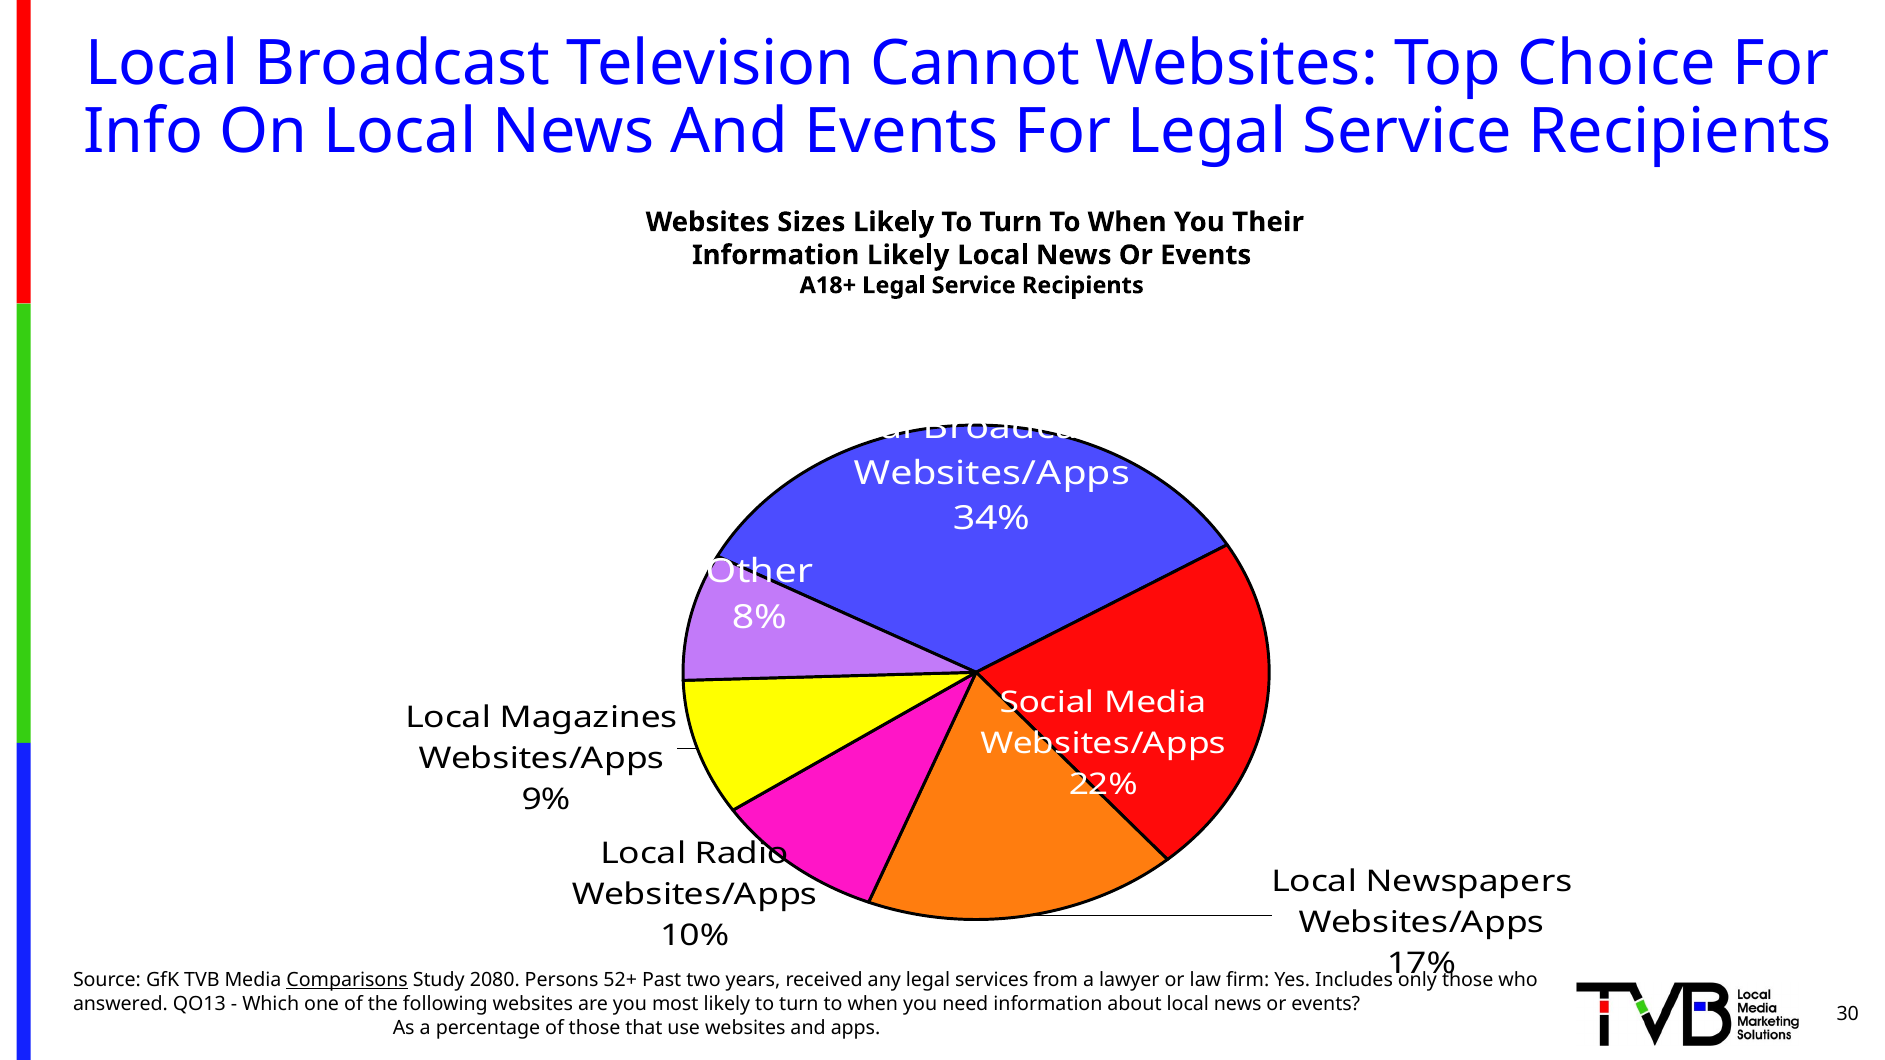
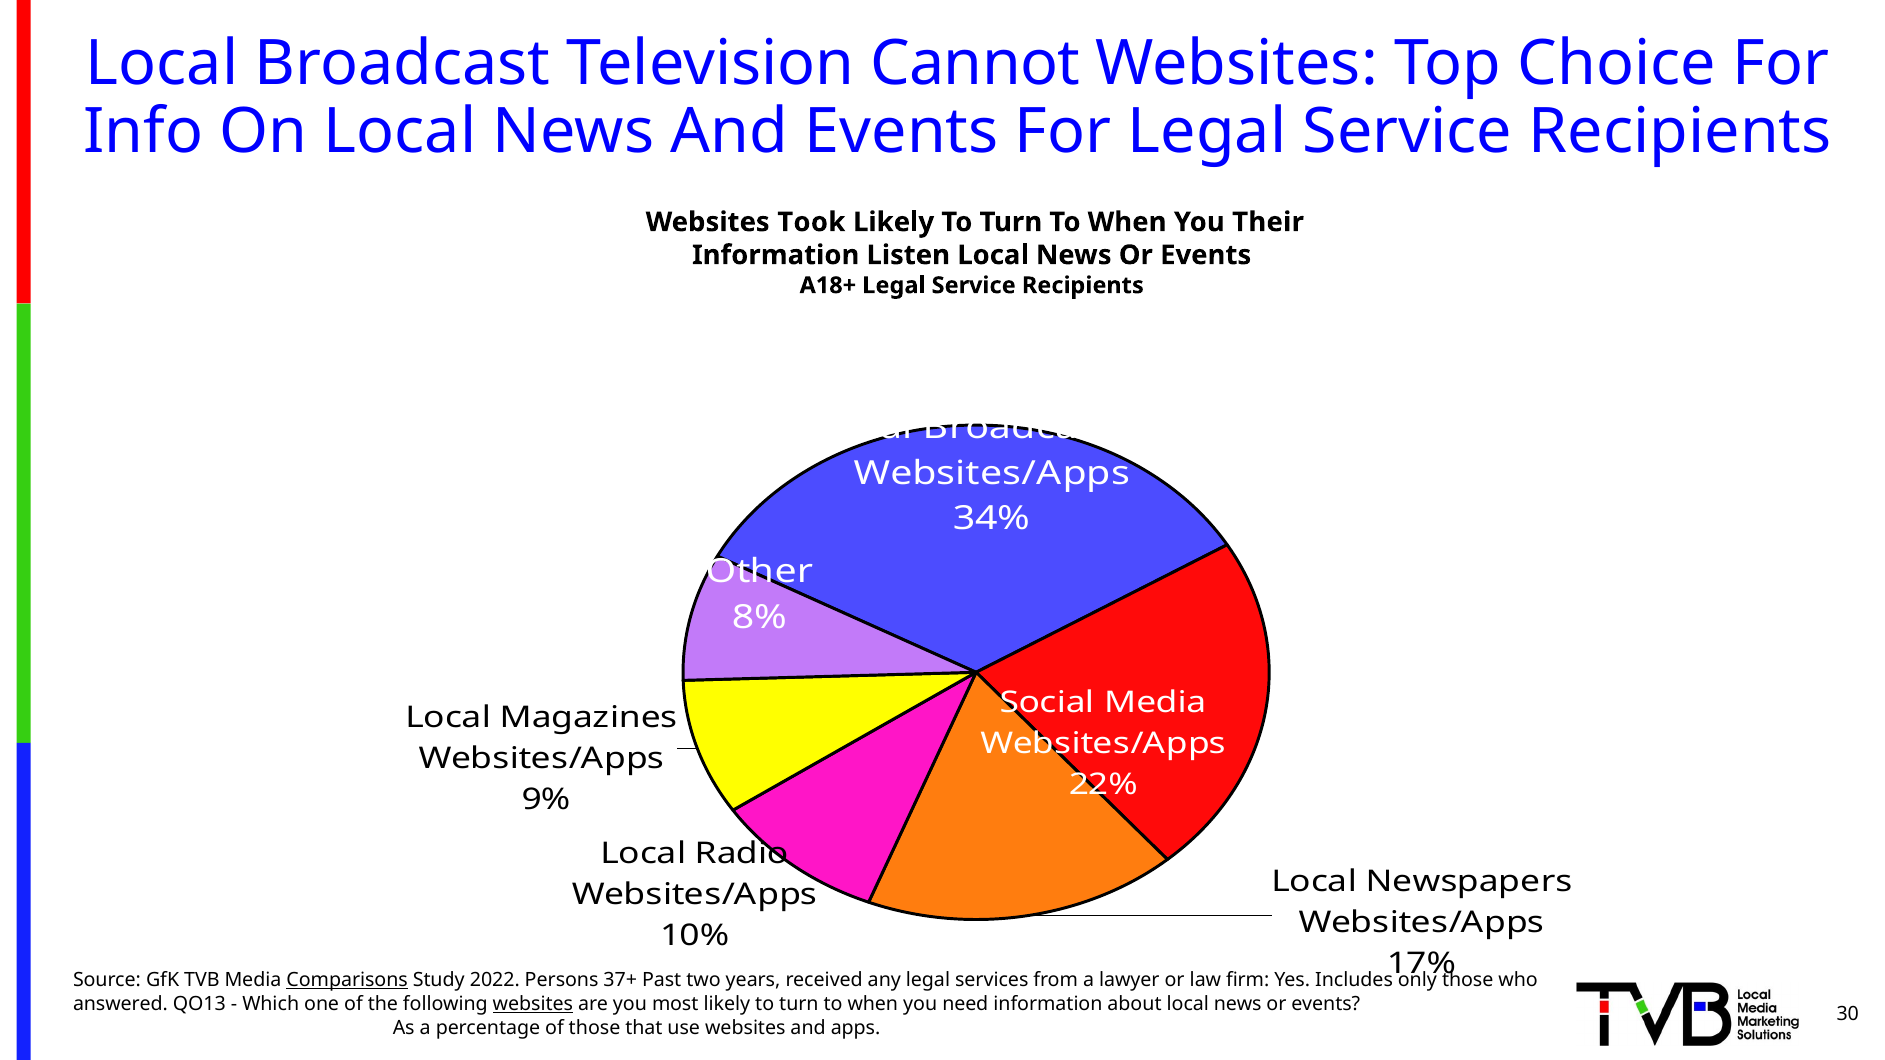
Sizes: Sizes -> Took
Information Likely: Likely -> Listen
2080: 2080 -> 2022
52+: 52+ -> 37+
websites at (533, 1004) underline: none -> present
